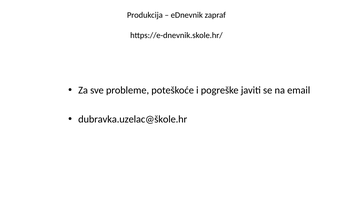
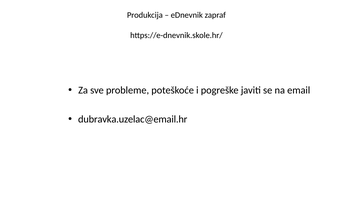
dubravka.uzelac@škole.hr: dubravka.uzelac@škole.hr -> dubravka.uzelac@email.hr
